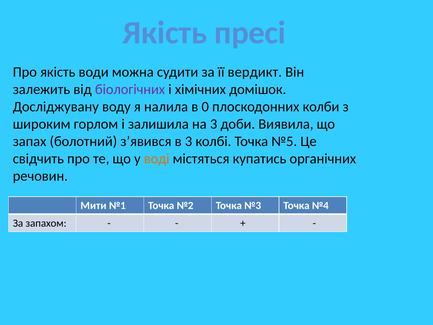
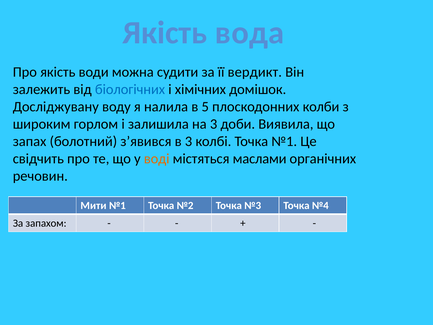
пресі: пресі -> вода
біологічних colour: purple -> blue
0: 0 -> 5
Точка №5: №5 -> №1
купатись: купатись -> маслами
